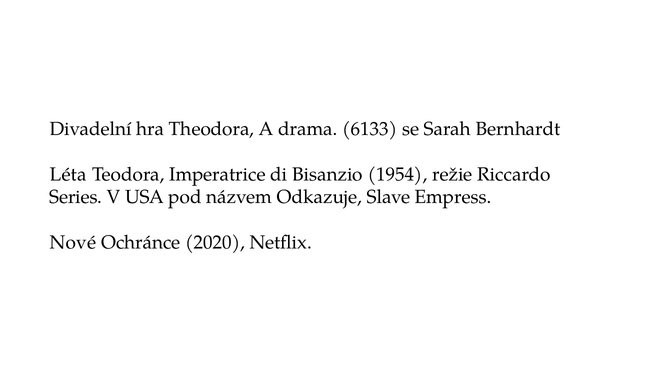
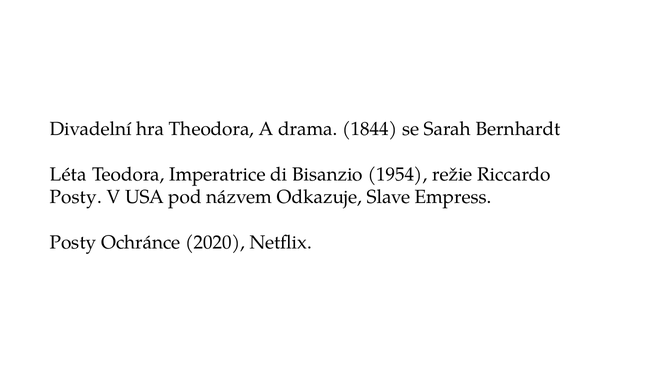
6133: 6133 -> 1844
Series at (76, 197): Series -> Posty
Nové at (73, 242): Nové -> Posty
